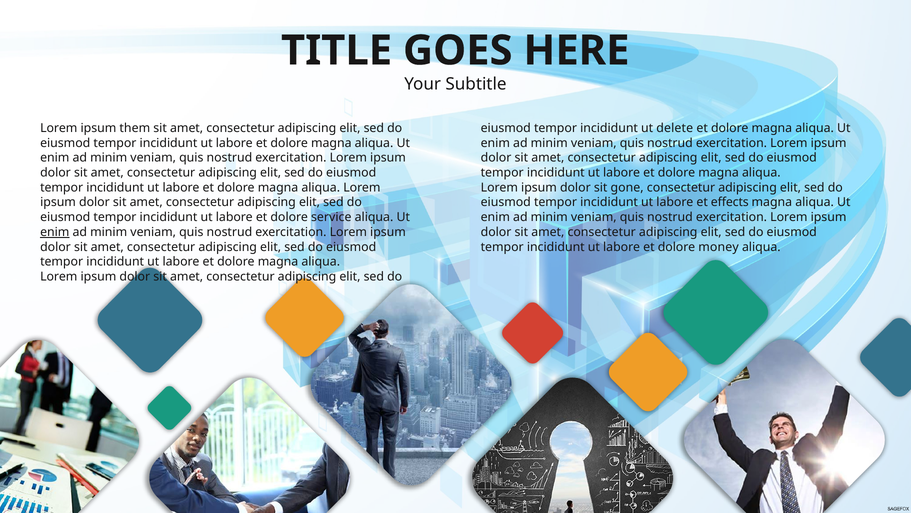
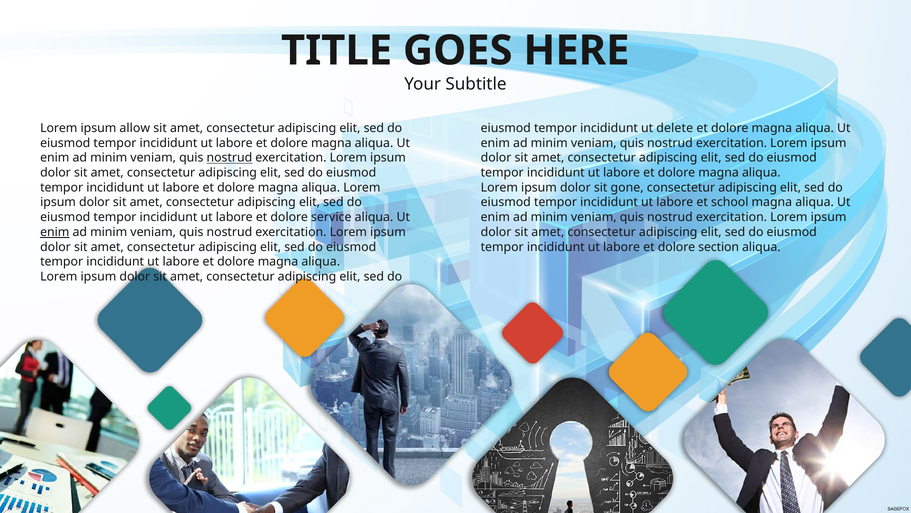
them: them -> allow
nostrud at (229, 158) underline: none -> present
effects: effects -> school
money: money -> section
